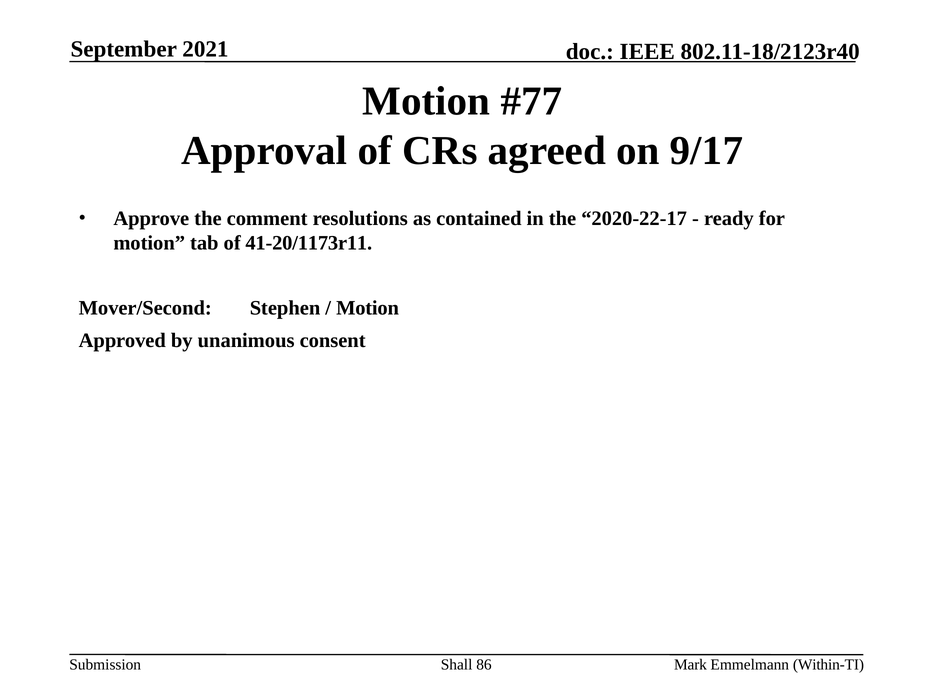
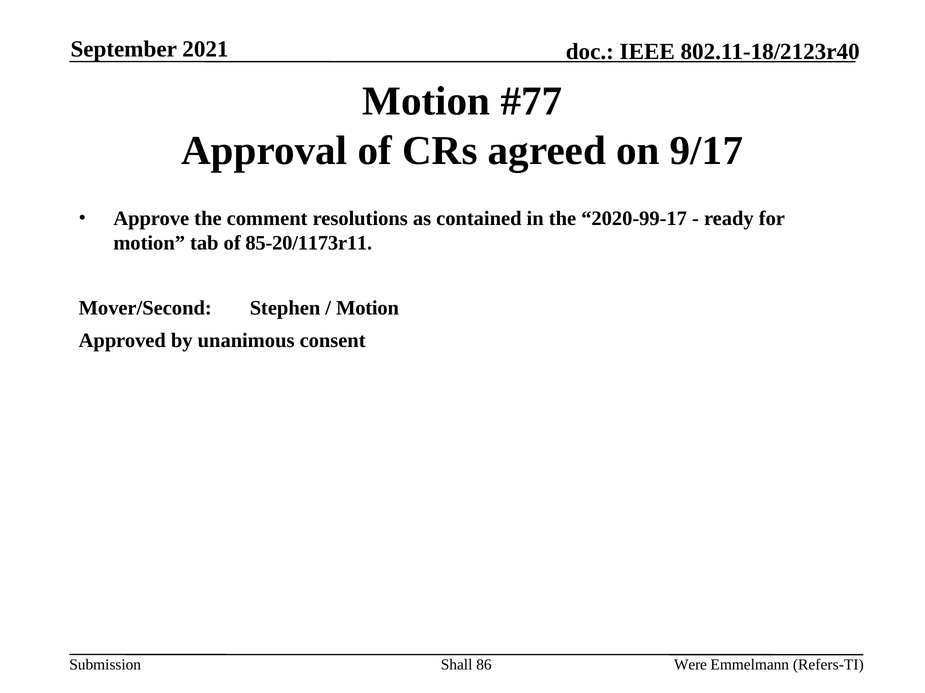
2020-22-17: 2020-22-17 -> 2020-99-17
41-20/1173r11: 41-20/1173r11 -> 85-20/1173r11
Mark: Mark -> Were
Within-TI: Within-TI -> Refers-TI
